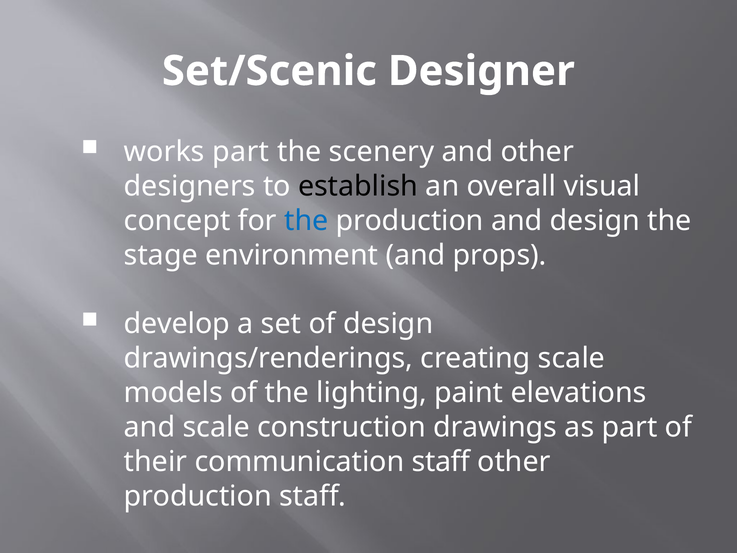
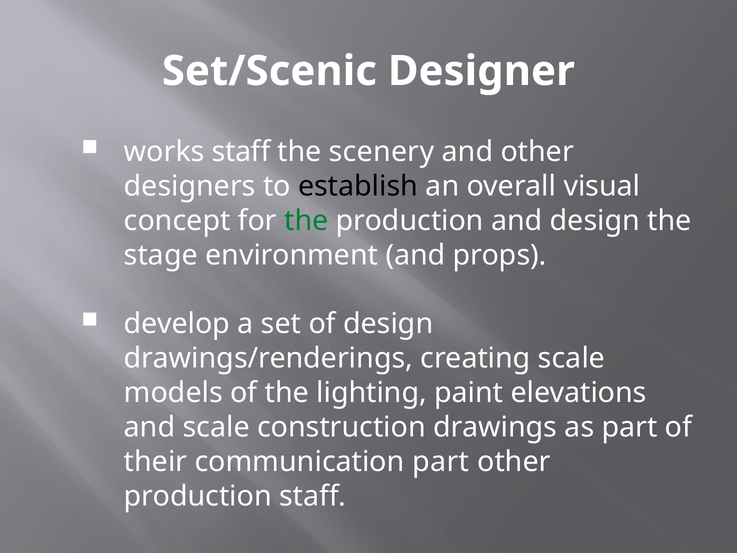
works part: part -> staff
the at (306, 221) colour: blue -> green
communication staff: staff -> part
